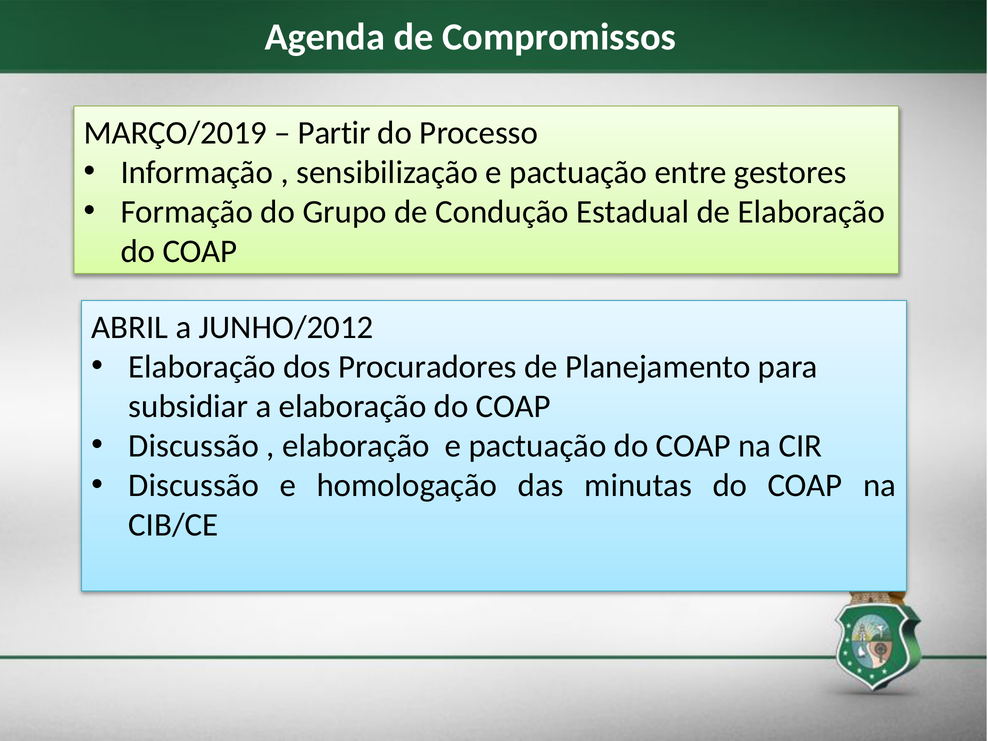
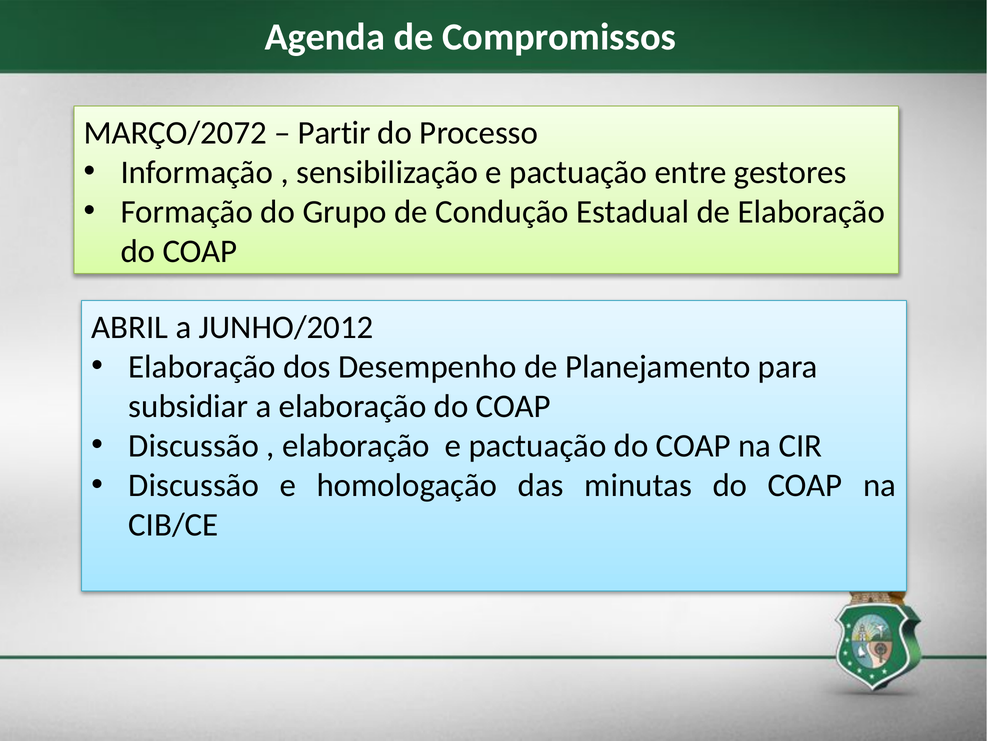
MARÇO/2019: MARÇO/2019 -> MARÇO/2072
Procuradores: Procuradores -> Desempenho
